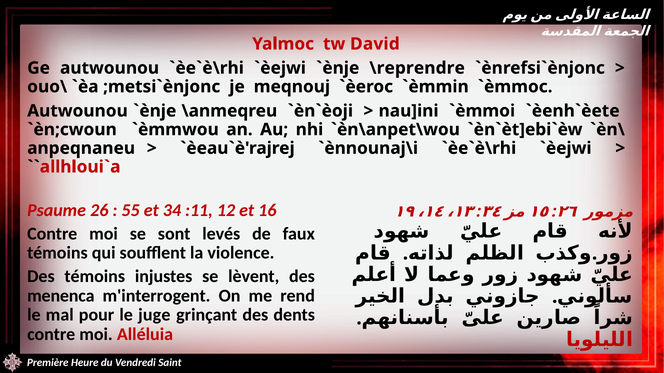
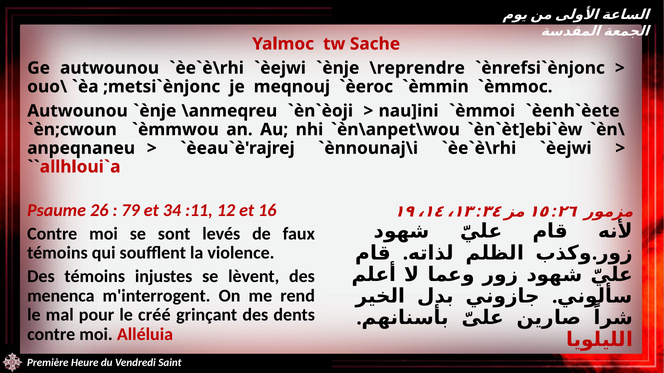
David: David -> Sache
55: 55 -> 79
juge: juge -> créé
